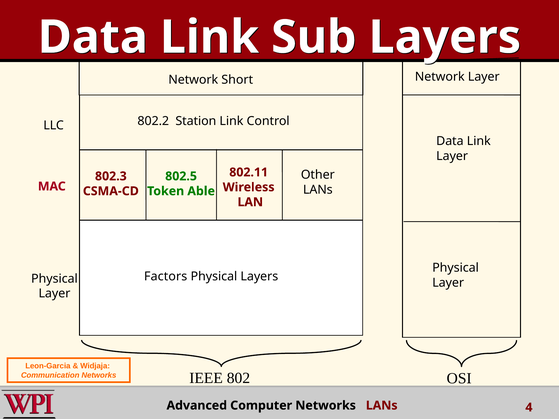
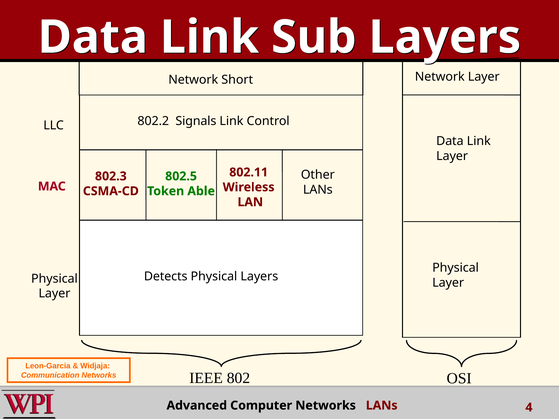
Station: Station -> Signals
Factors: Factors -> Detects
